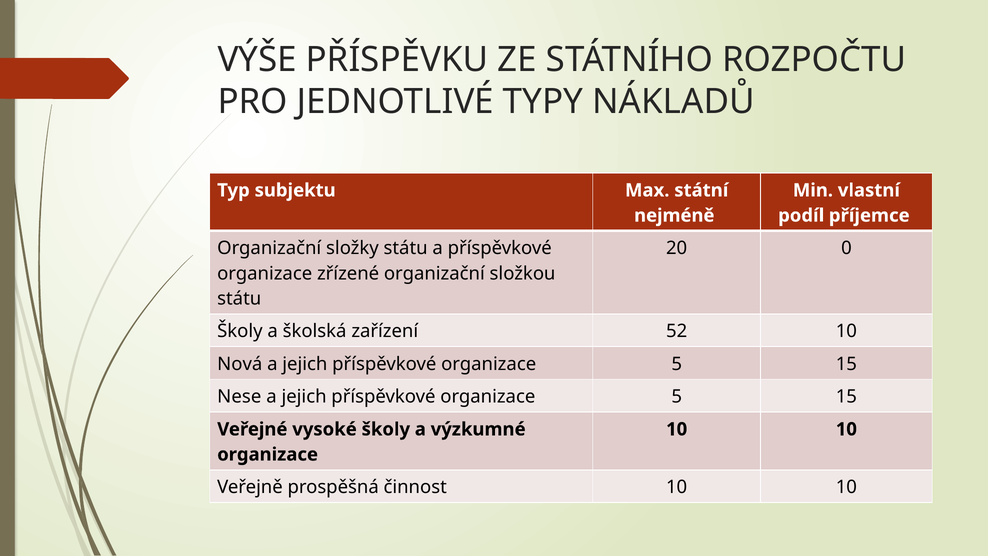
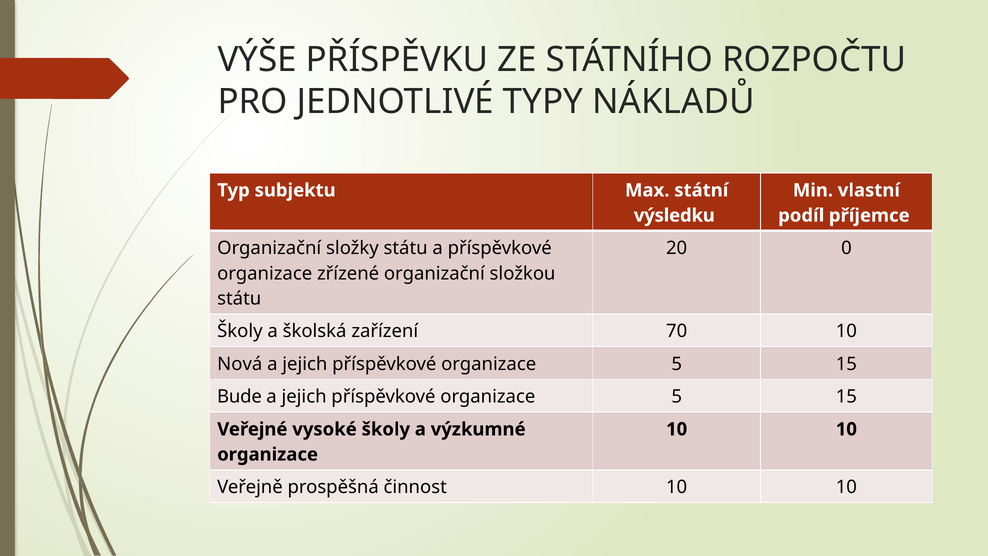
nejméně: nejméně -> výsledku
52: 52 -> 70
Nese: Nese -> Bude
